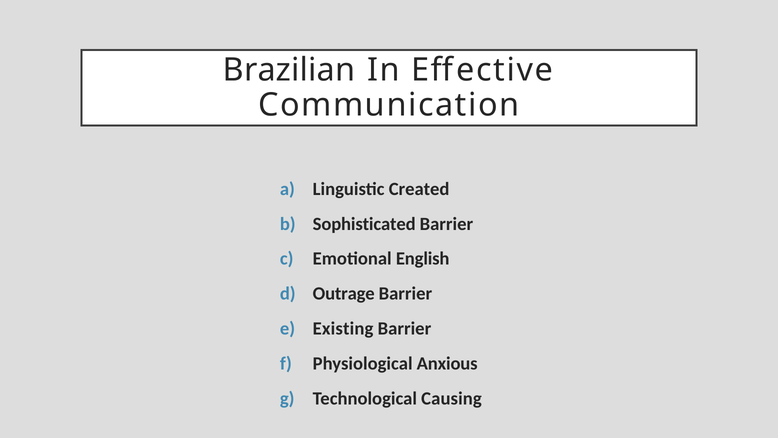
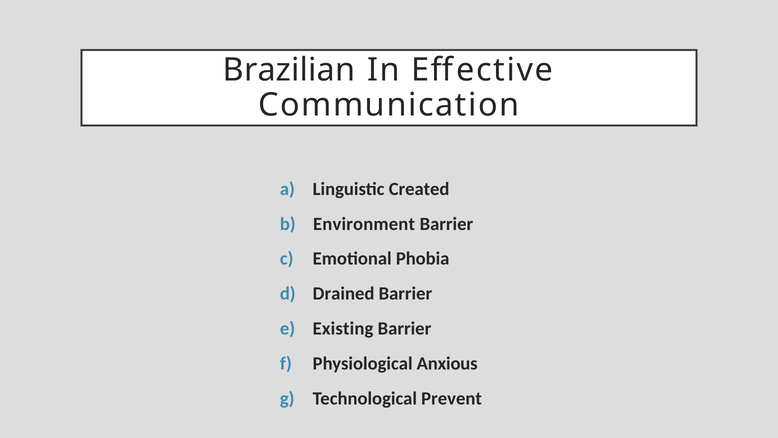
Sophisticated: Sophisticated -> Environment
English: English -> Phobia
Outrage: Outrage -> Drained
Causing: Causing -> Prevent
